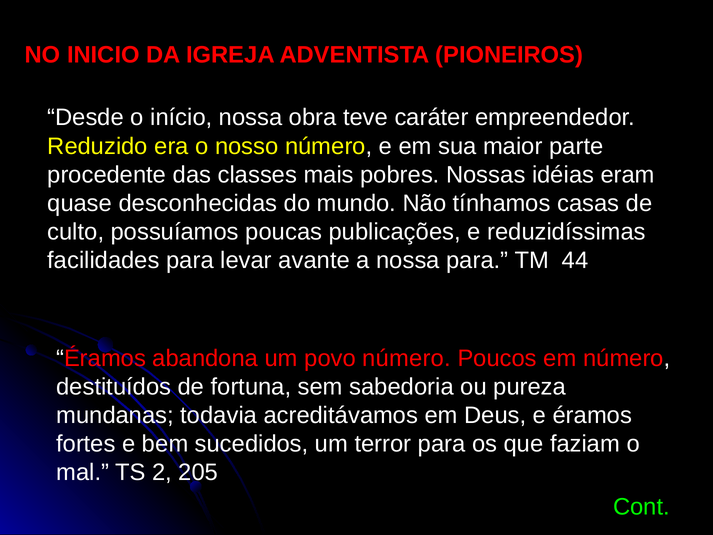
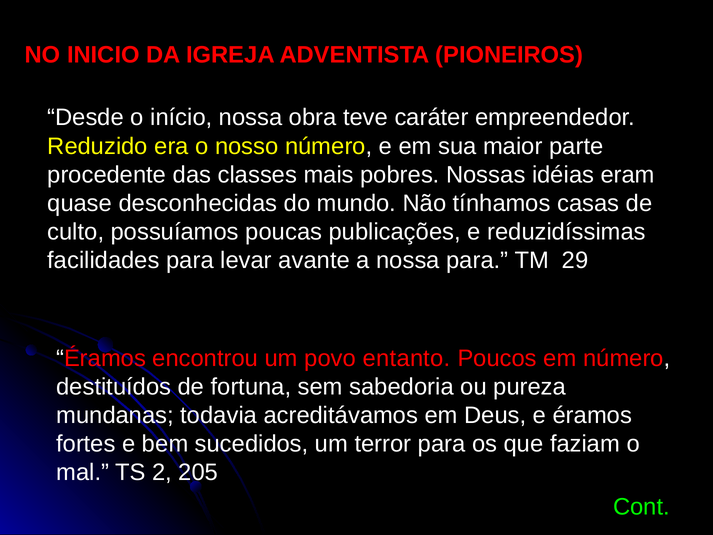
44: 44 -> 29
abandona: abandona -> encontrou
povo número: número -> entanto
